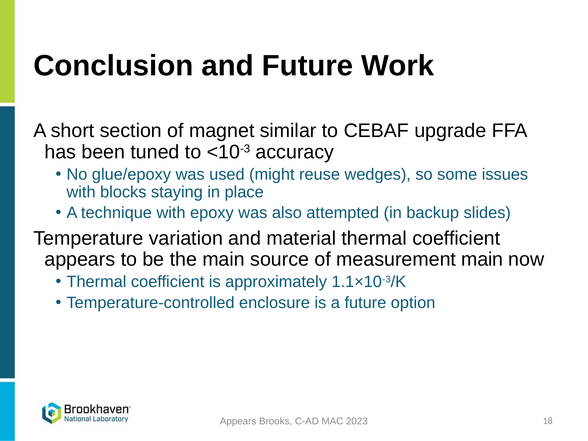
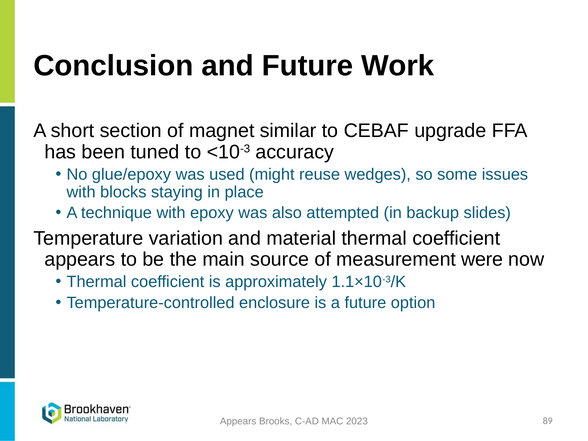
measurement main: main -> were
18: 18 -> 89
